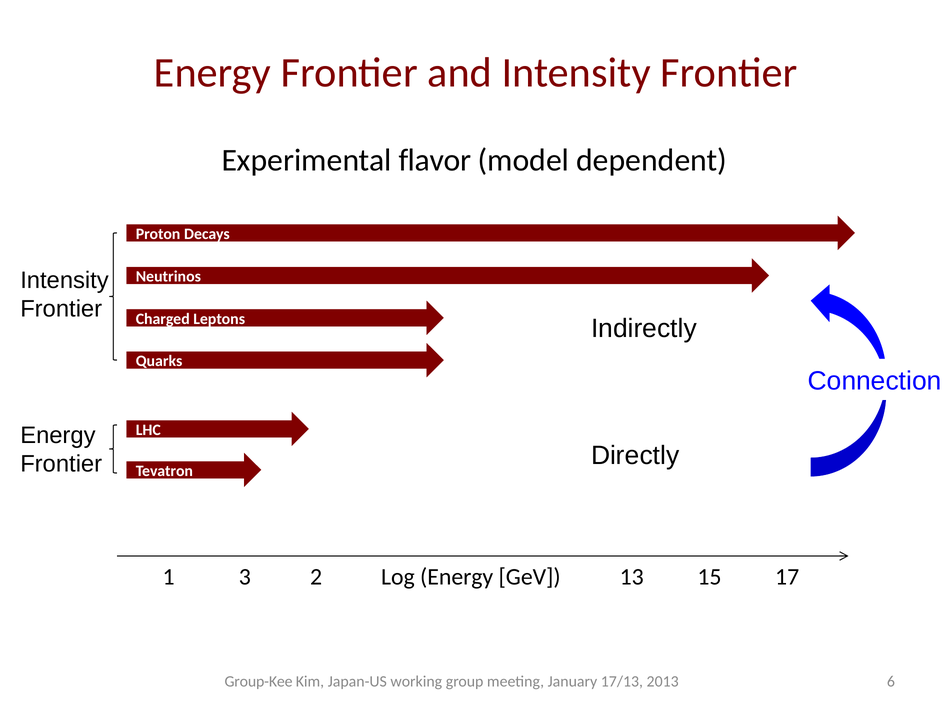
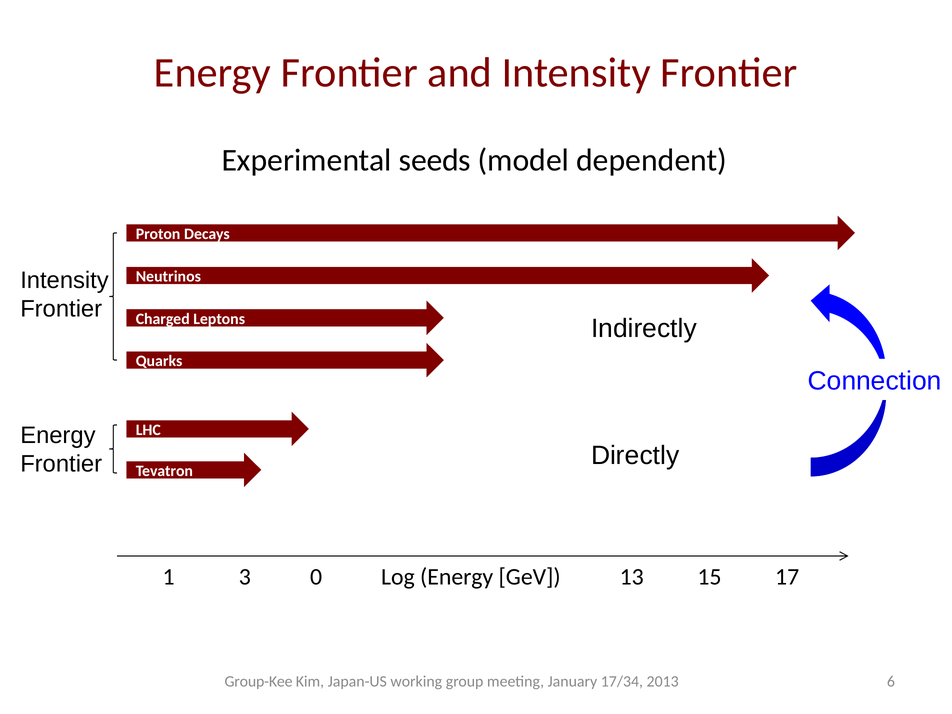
flavor: flavor -> seeds
2: 2 -> 0
17/13: 17/13 -> 17/34
